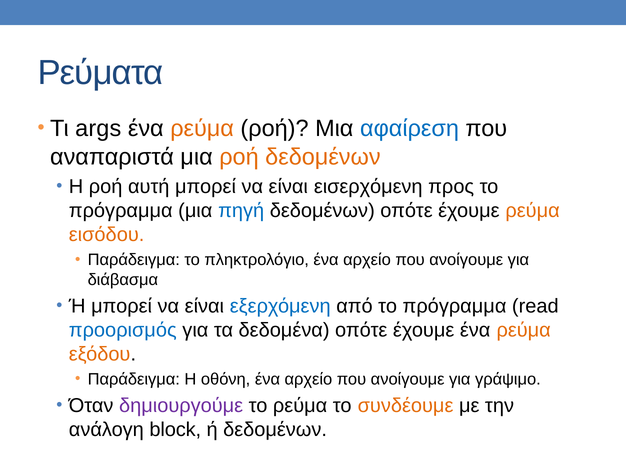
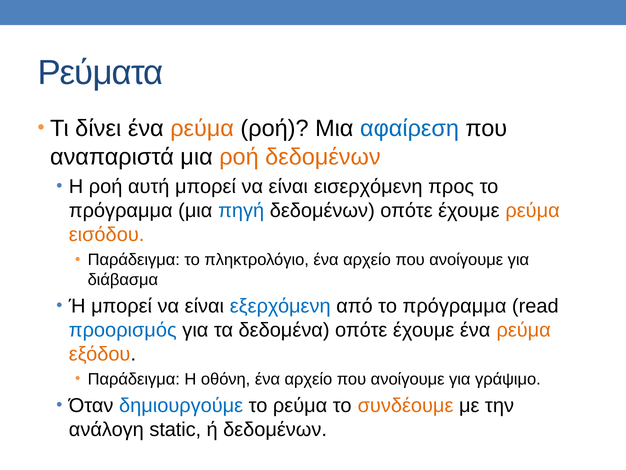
args: args -> δίνει
δημιουργούμε colour: purple -> blue
block: block -> static
